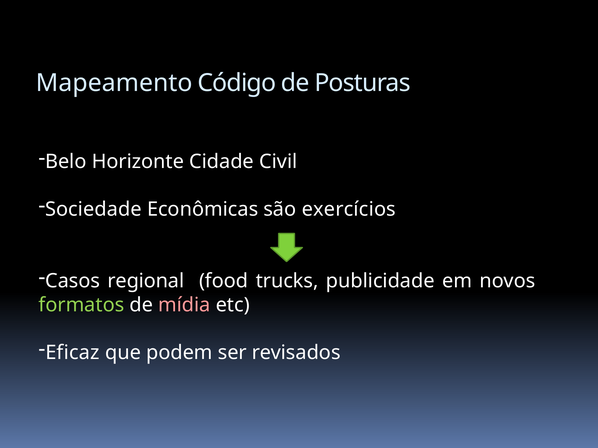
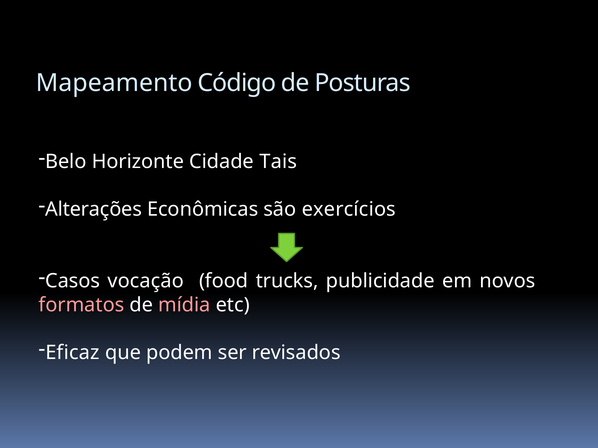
Civil: Civil -> Tais
Sociedade: Sociedade -> Alterações
regional: regional -> vocação
formatos colour: light green -> pink
